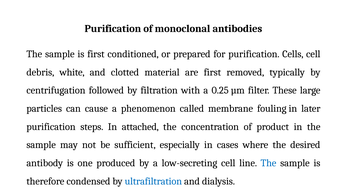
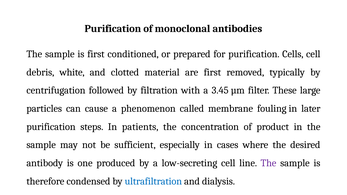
0.25: 0.25 -> 3.45
attached: attached -> patients
The at (268, 163) colour: blue -> purple
